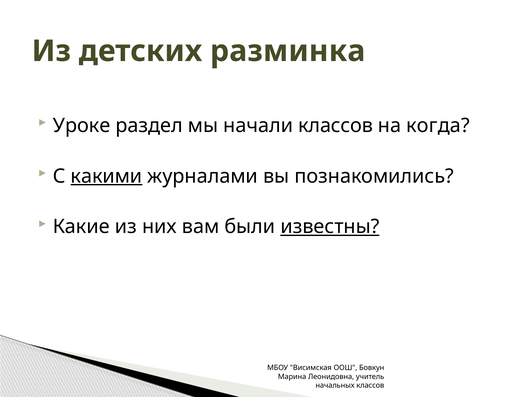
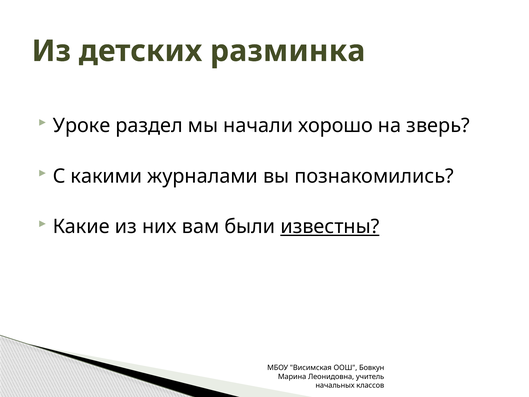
начали классов: классов -> хорошо
когда: когда -> зверь
какими underline: present -> none
